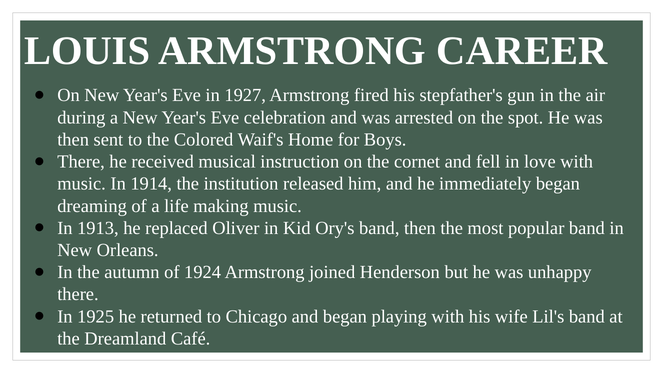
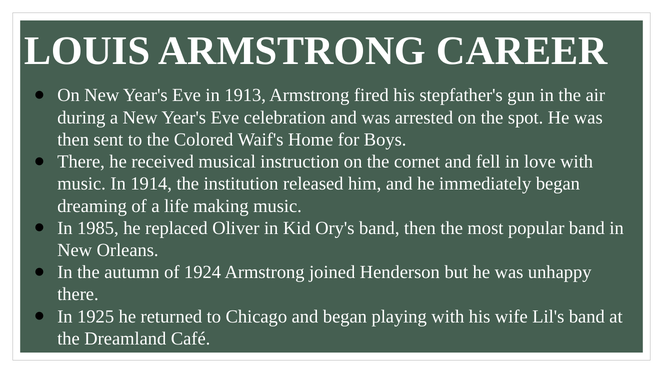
1927: 1927 -> 1913
1913: 1913 -> 1985
